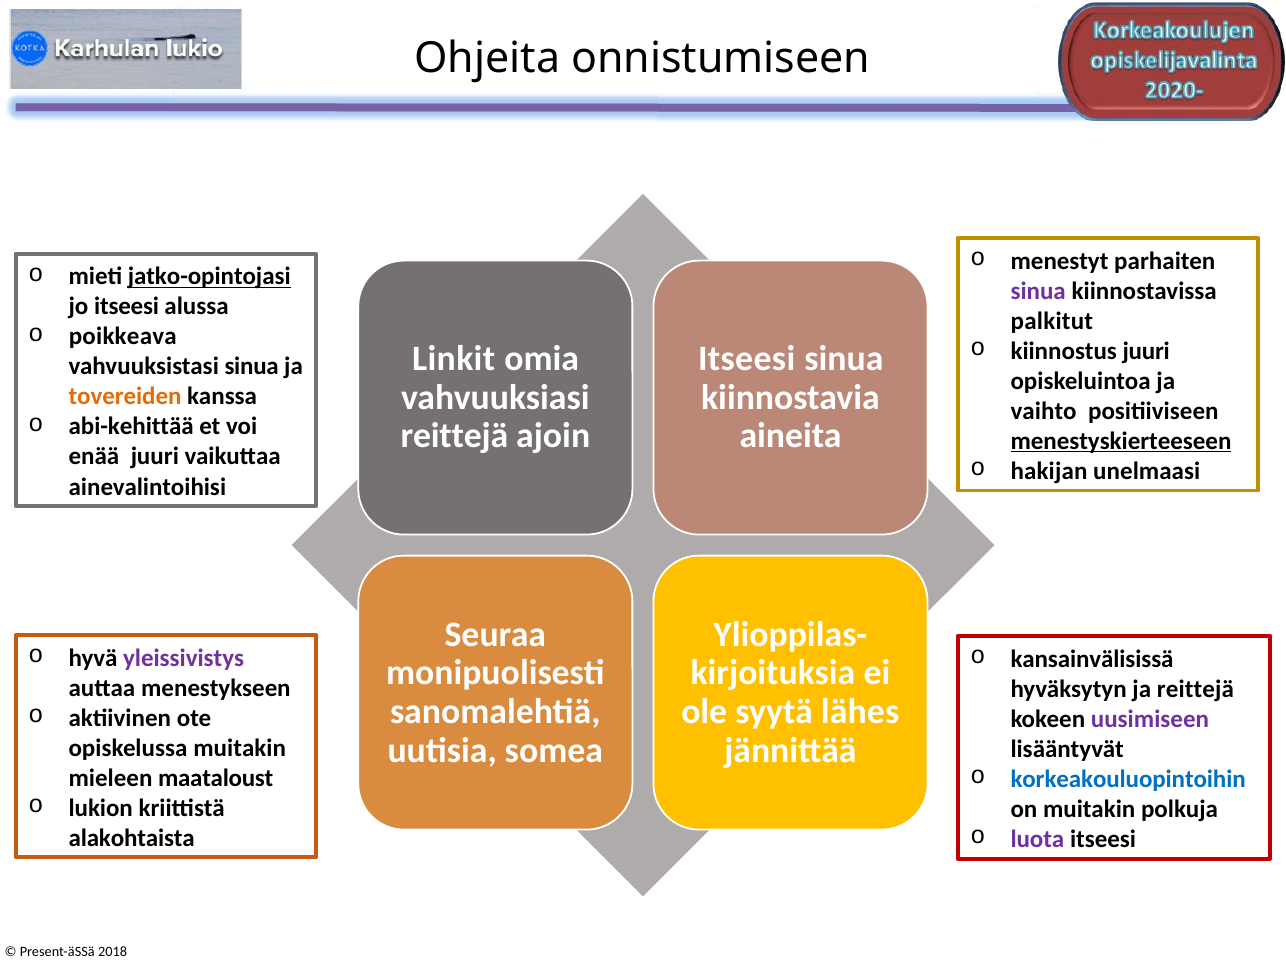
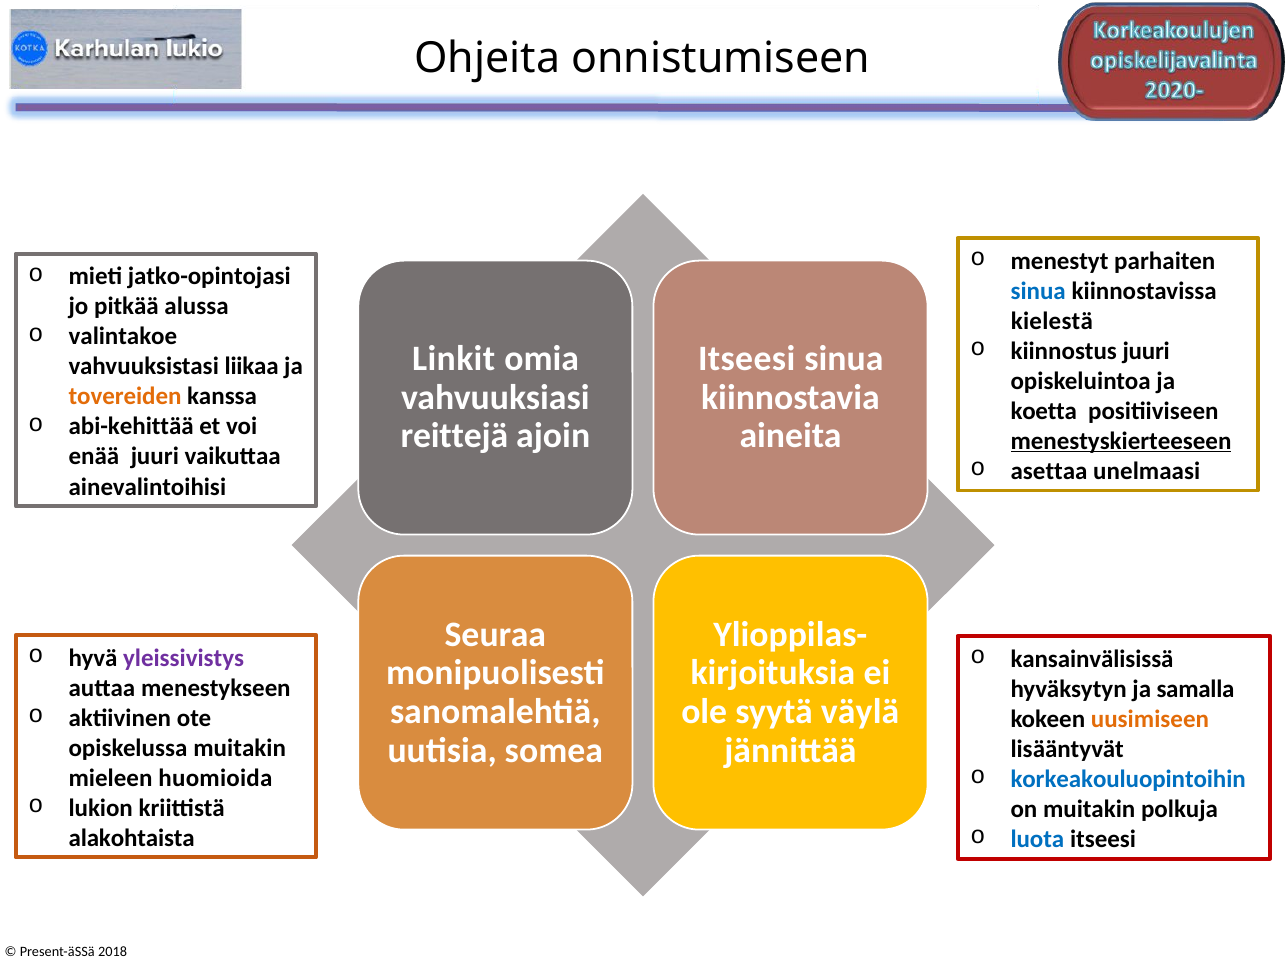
jatko-opintojasi underline: present -> none
sinua at (1038, 291) colour: purple -> blue
jo itseesi: itseesi -> pitkää
palkitut: palkitut -> kielestä
poikkeava: poikkeava -> valintakoe
vahvuuksistasi sinua: sinua -> liikaa
vaihto: vaihto -> koetta
hakijan: hakijan -> asettaa
ja reittejä: reittejä -> samalla
lähes: lähes -> väylä
uusimiseen colour: purple -> orange
maataloust: maataloust -> huomioida
luota colour: purple -> blue
